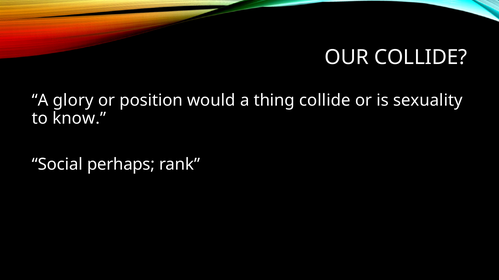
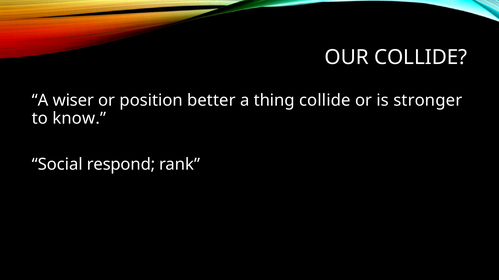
glory: glory -> wiser
would: would -> better
sexuality: sexuality -> stronger
perhaps: perhaps -> respond
